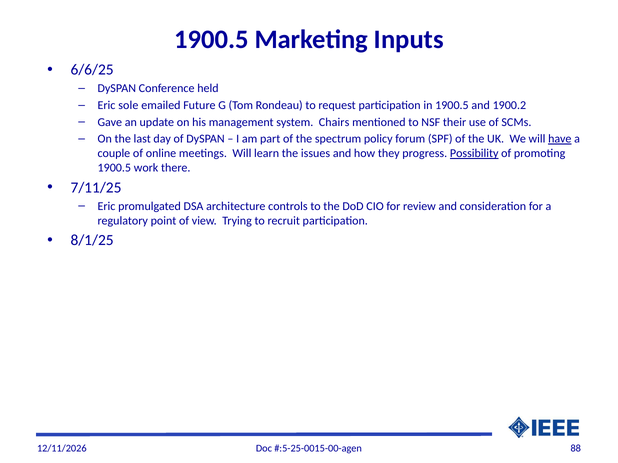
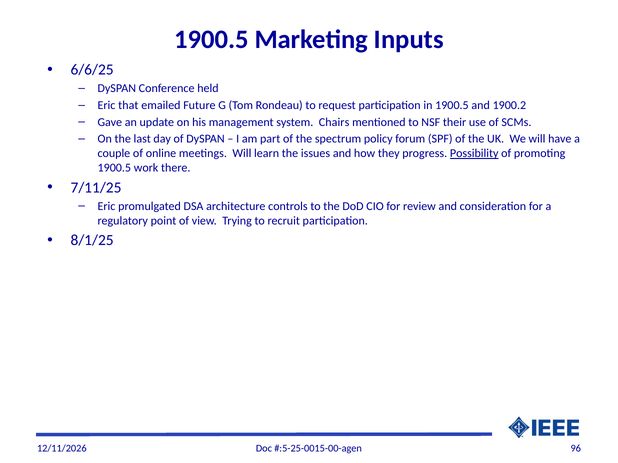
sole: sole -> that
have underline: present -> none
88: 88 -> 96
